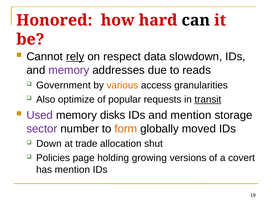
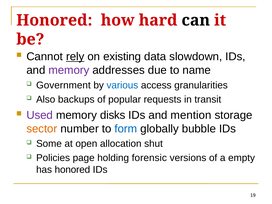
respect: respect -> existing
reads: reads -> name
various colour: orange -> blue
optimize: optimize -> backups
transit underline: present -> none
sector colour: purple -> orange
form colour: orange -> blue
moved: moved -> bubble
Down: Down -> Some
trade: trade -> open
growing: growing -> forensic
covert: covert -> empty
has mention: mention -> honored
